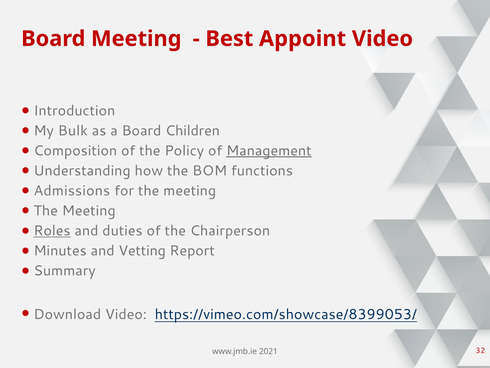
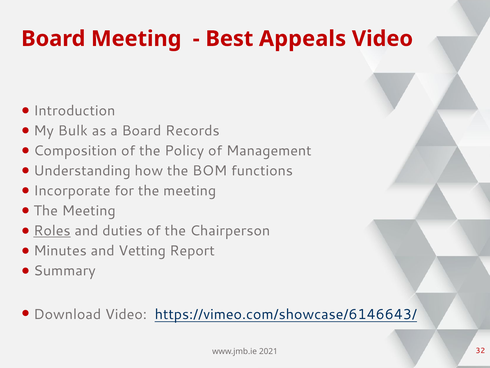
Appoint: Appoint -> Appeals
Children: Children -> Records
Management underline: present -> none
Admissions: Admissions -> Incorporate
https://vimeo.com/showcase/8399053/: https://vimeo.com/showcase/8399053/ -> https://vimeo.com/showcase/6146643/
